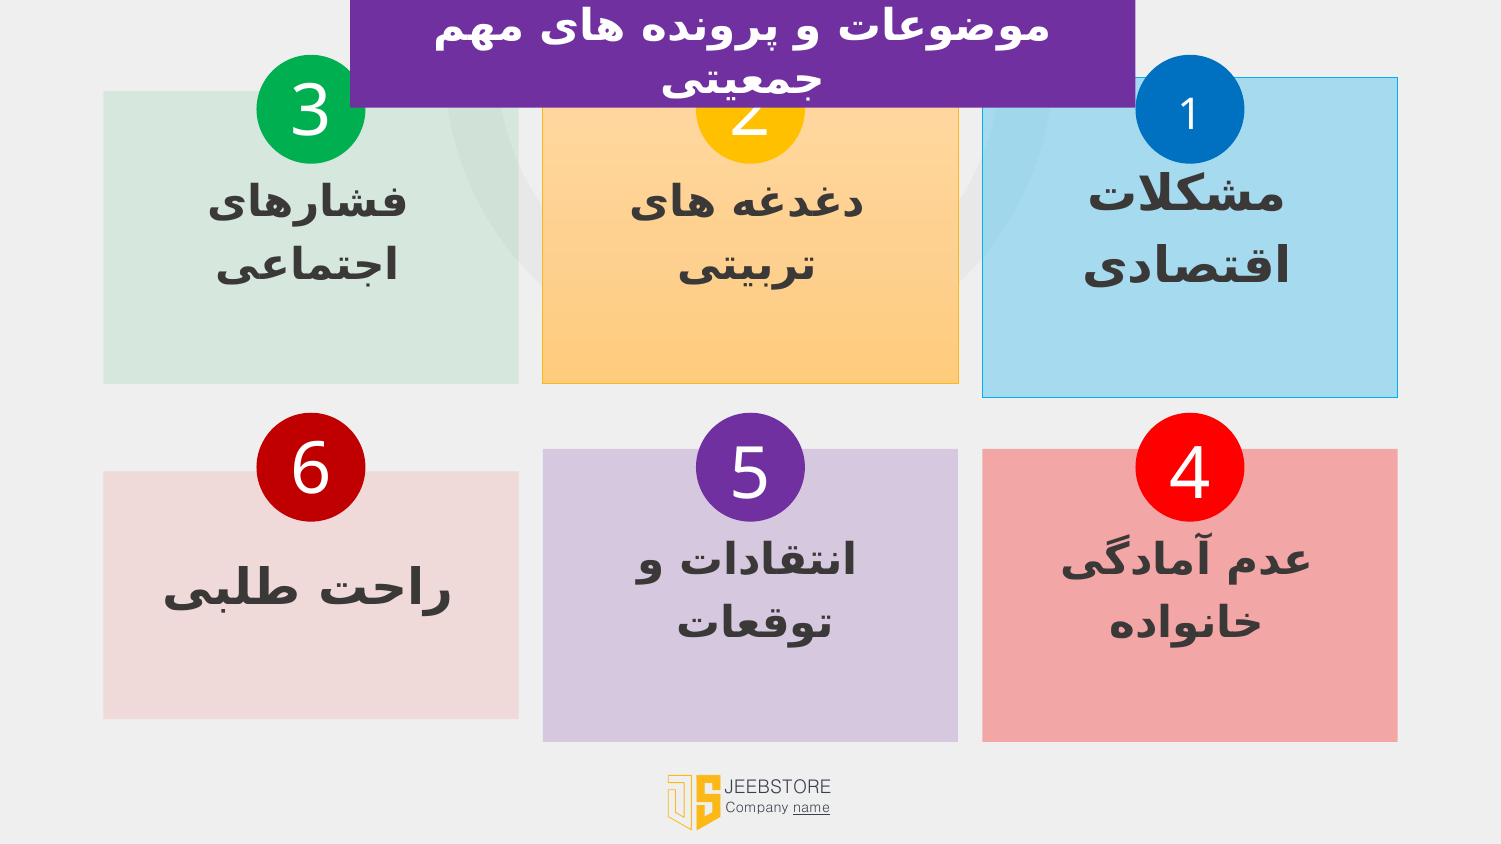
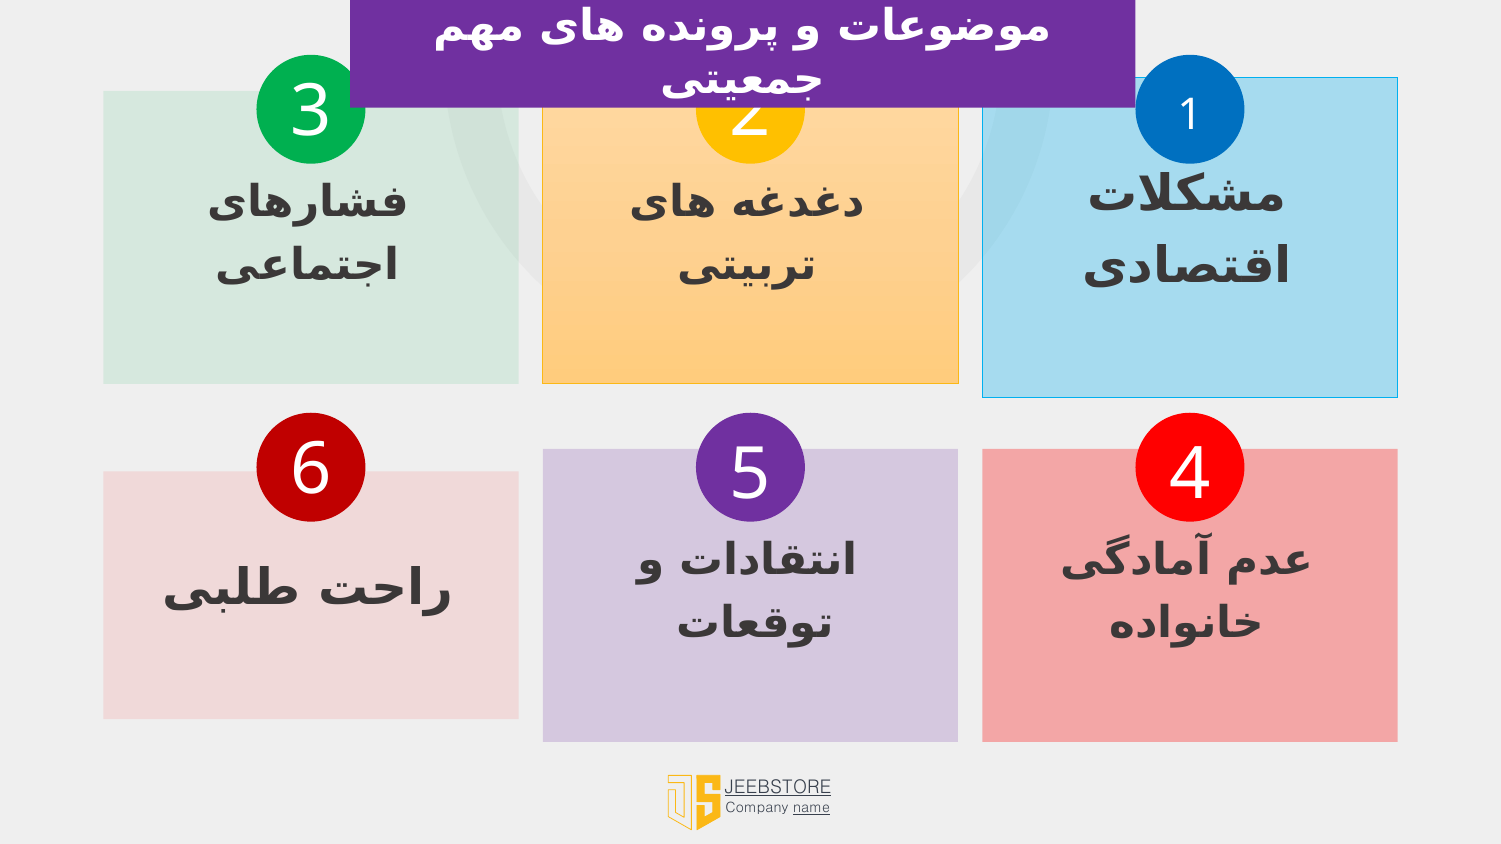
JEEBSTORE underline: none -> present
